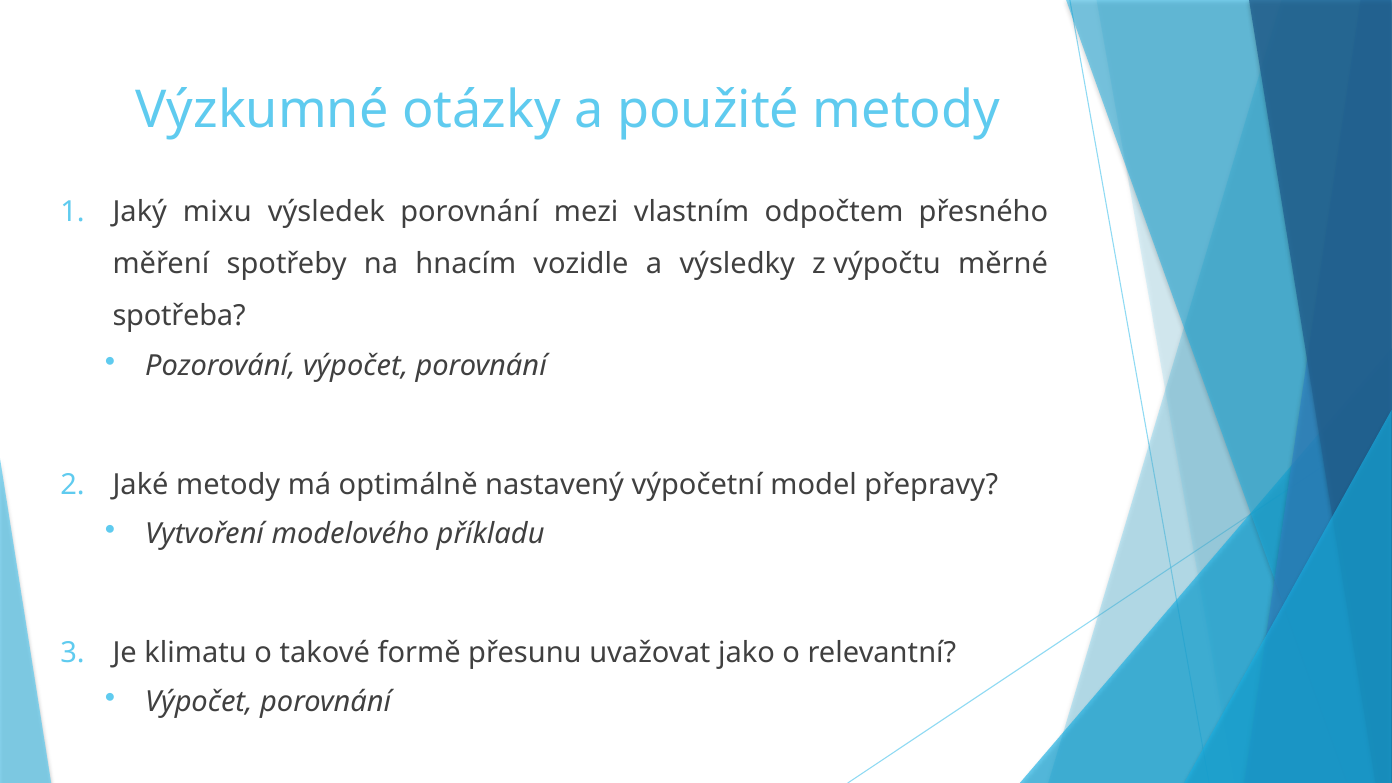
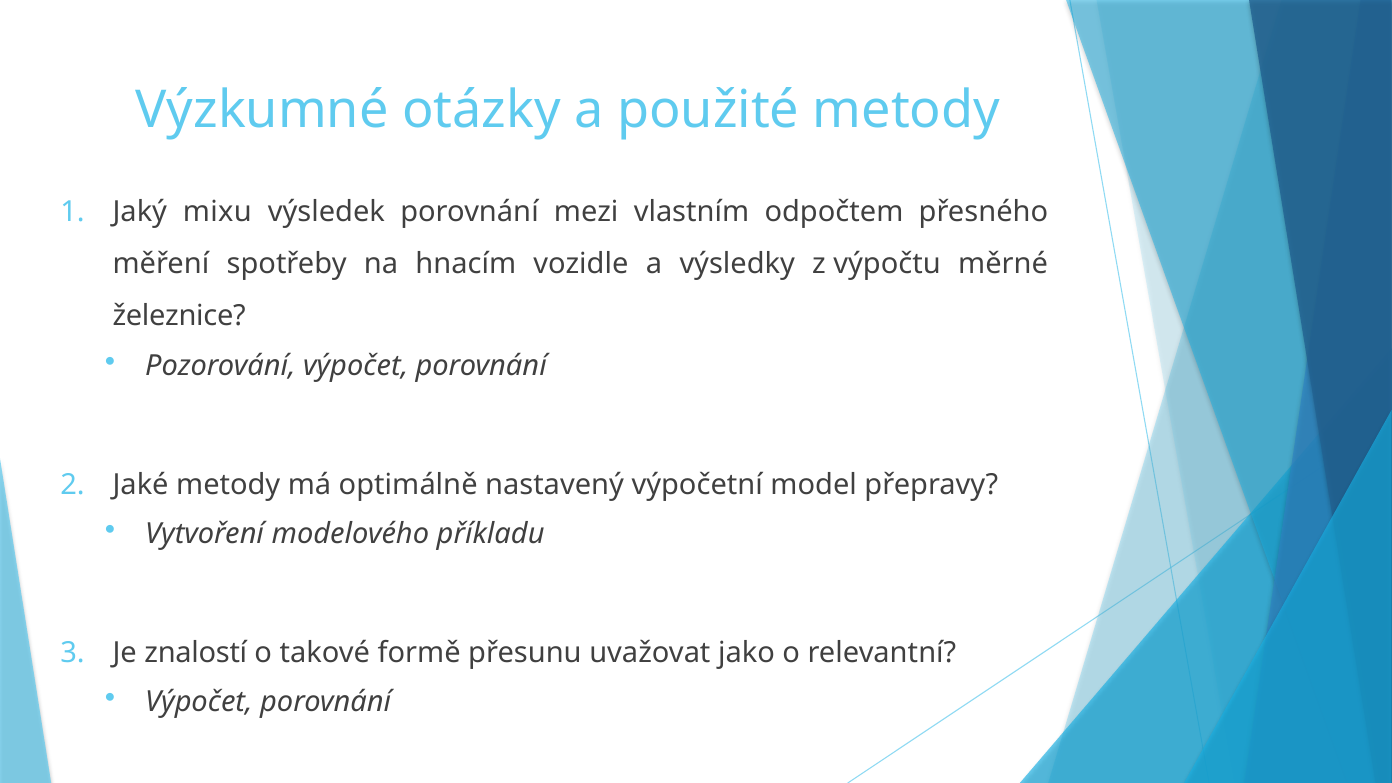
spotřeba: spotřeba -> železnice
klimatu: klimatu -> znalostí
